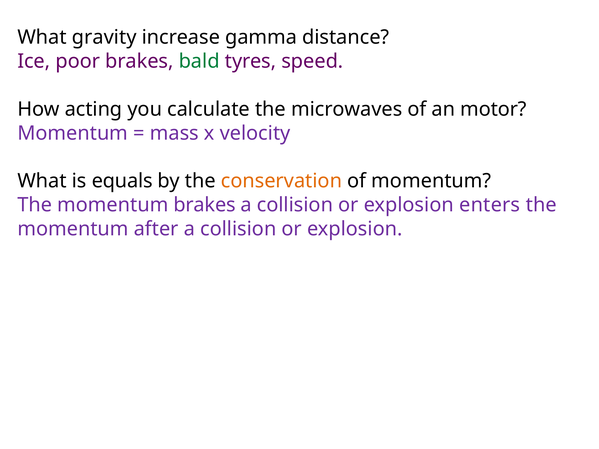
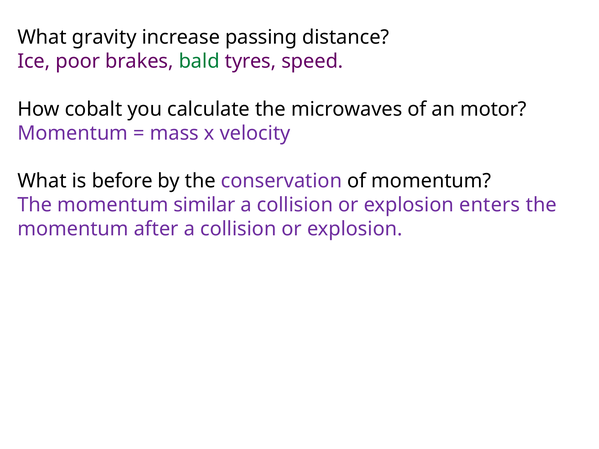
gamma: gamma -> passing
acting: acting -> cobalt
equals: equals -> before
conservation colour: orange -> purple
momentum brakes: brakes -> similar
